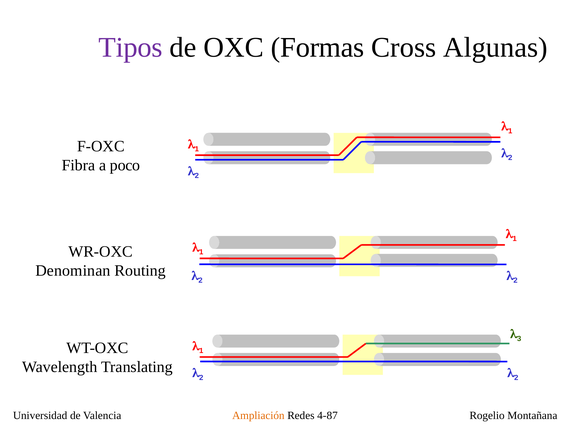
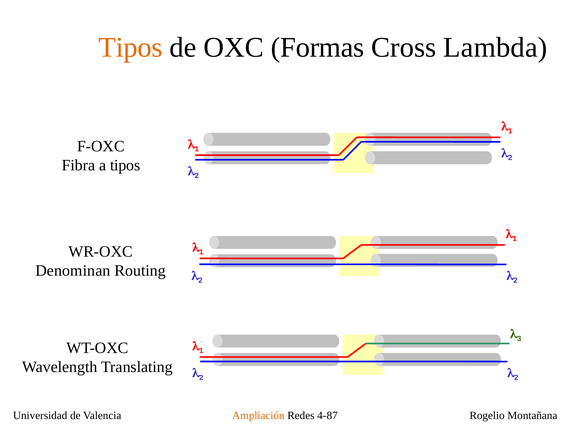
Tipos at (131, 48) colour: purple -> orange
Algunas: Algunas -> Lambda
a poco: poco -> tipos
